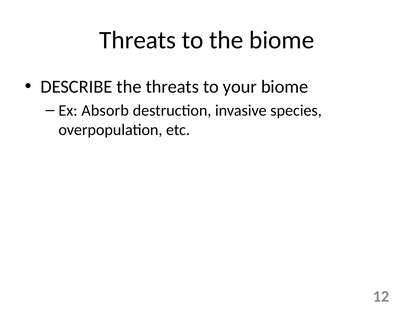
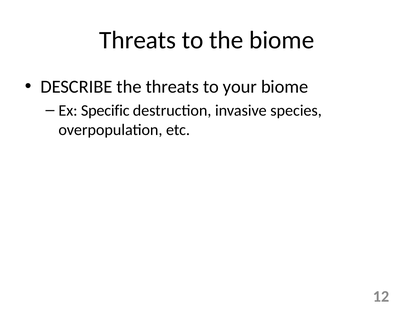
Absorb: Absorb -> Specific
